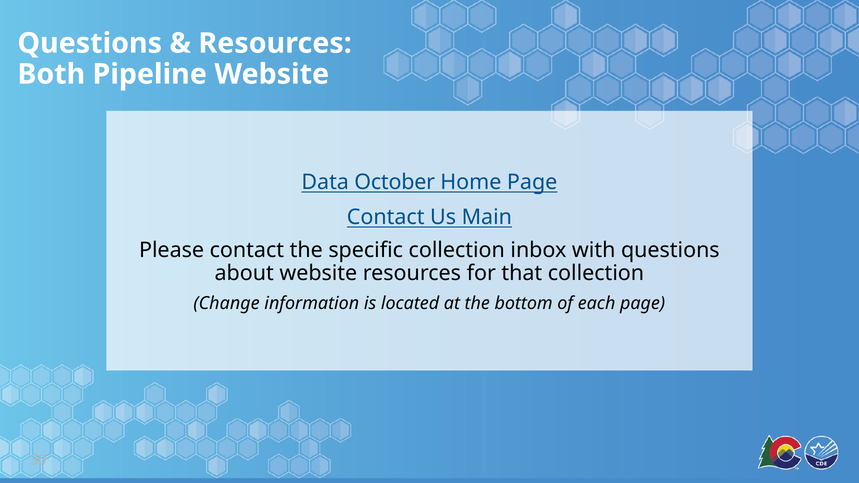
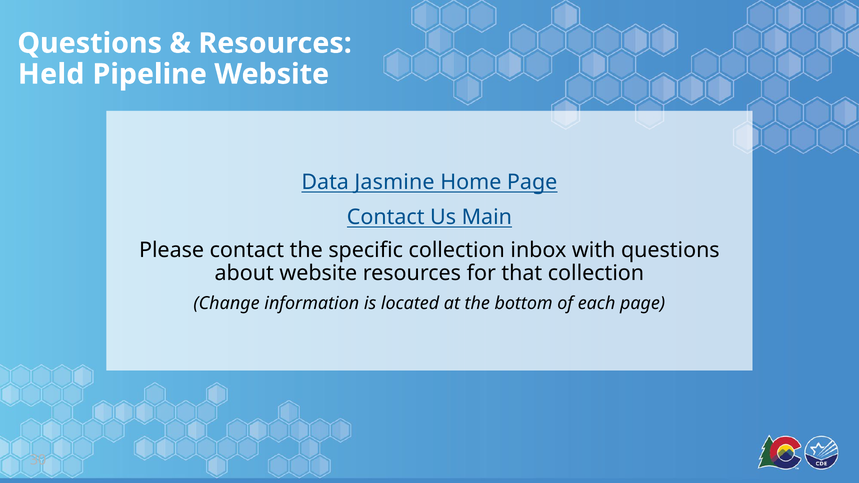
Both: Both -> Held
October: October -> Jasmine
